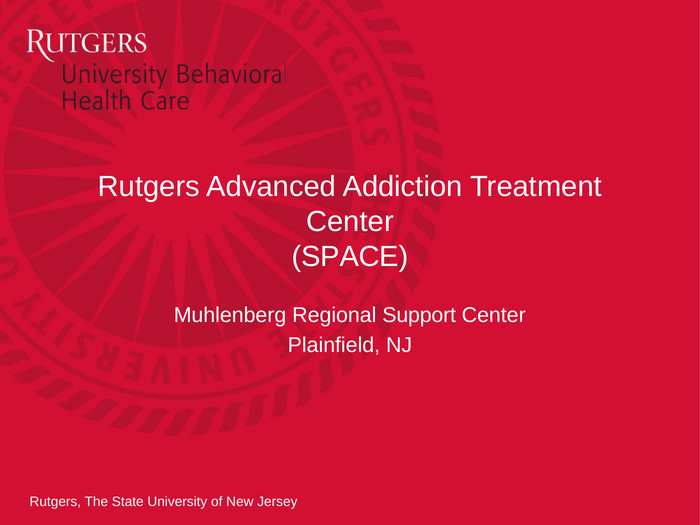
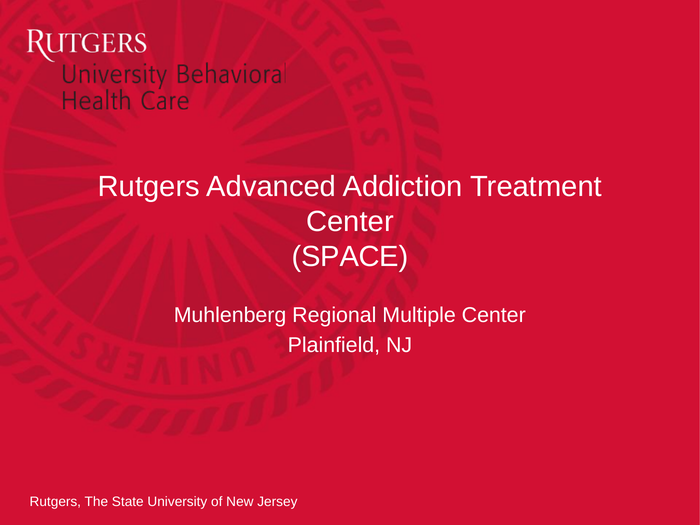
Support: Support -> Multiple
